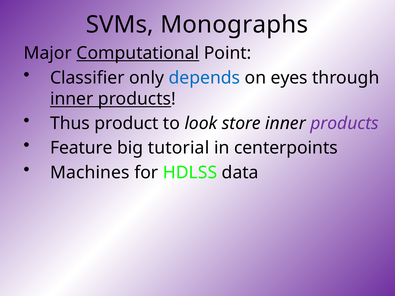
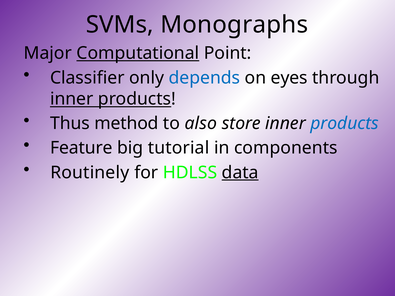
product: product -> method
look: look -> also
products at (345, 123) colour: purple -> blue
centerpoints: centerpoints -> components
Machines: Machines -> Routinely
data underline: none -> present
